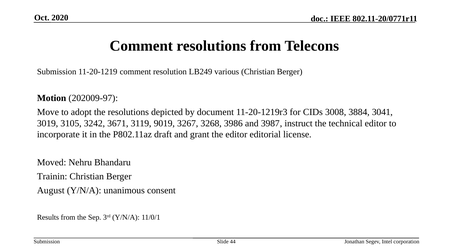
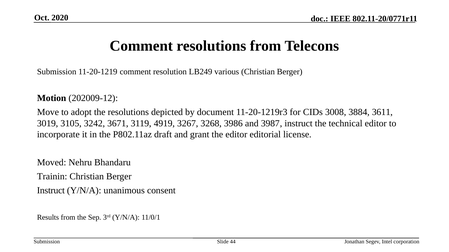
202009-97: 202009-97 -> 202009-12
3041: 3041 -> 3611
9019: 9019 -> 4919
August at (51, 191): August -> Instruct
